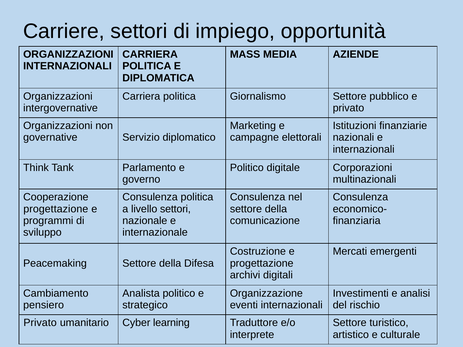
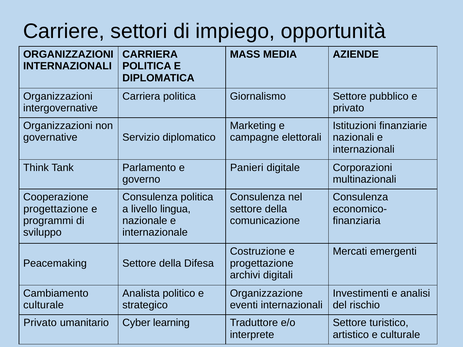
Politico at (247, 168): Politico -> Panieri
livello settori: settori -> lingua
pensiero at (44, 305): pensiero -> culturale
